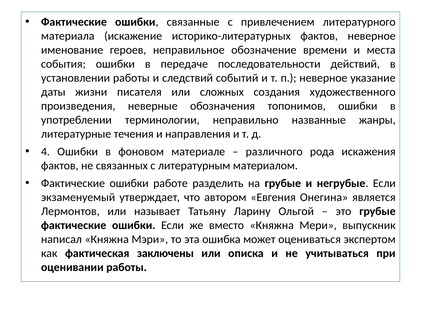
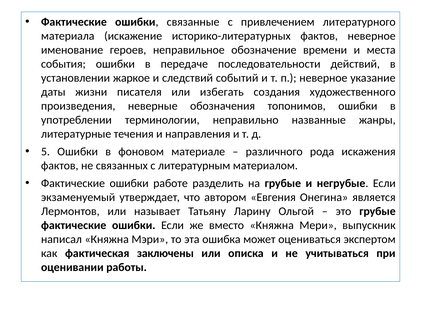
установлении работы: работы -> жаркое
сложных: сложных -> избегать
4: 4 -> 5
